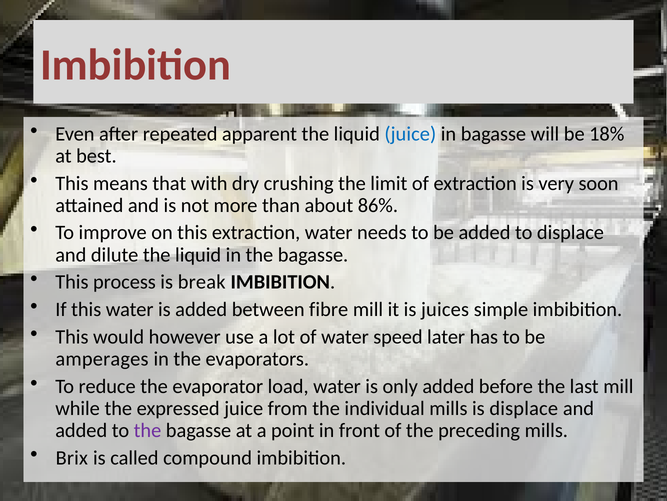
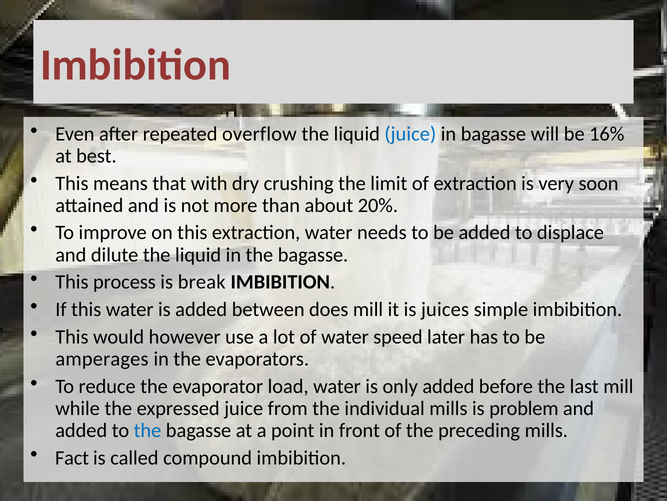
apparent: apparent -> overflow
18%: 18% -> 16%
86%: 86% -> 20%
fibre: fibre -> does
is displace: displace -> problem
the at (147, 430) colour: purple -> blue
Brix: Brix -> Fact
